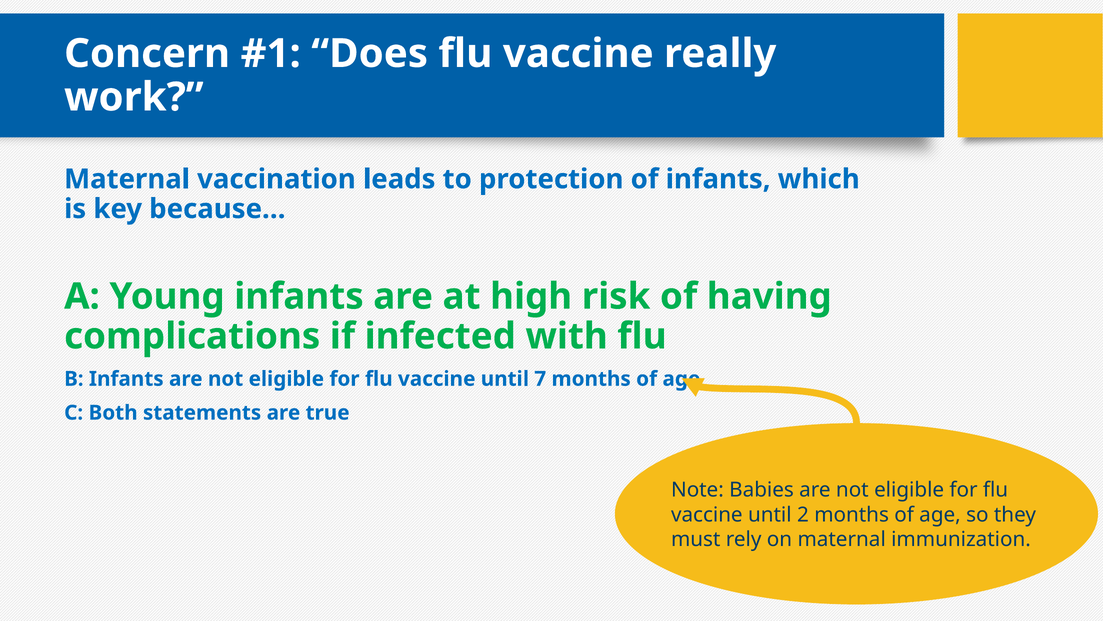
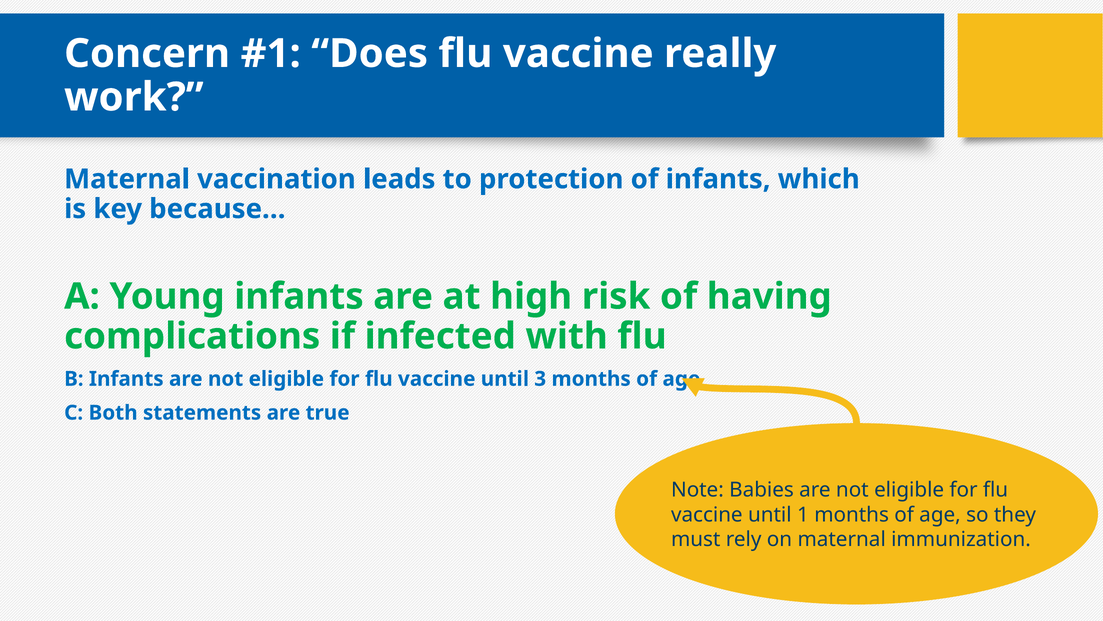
7: 7 -> 3
2: 2 -> 1
